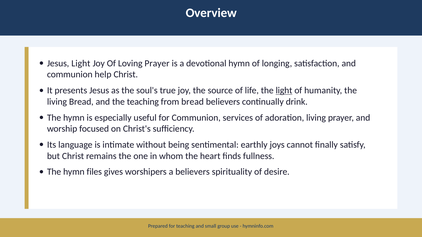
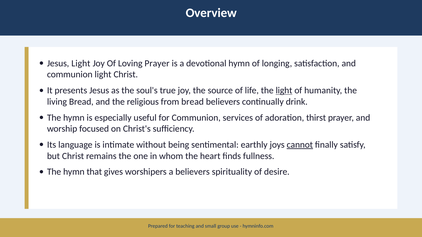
communion help: help -> light
the teaching: teaching -> religious
adoration living: living -> thirst
cannot underline: none -> present
files: files -> that
